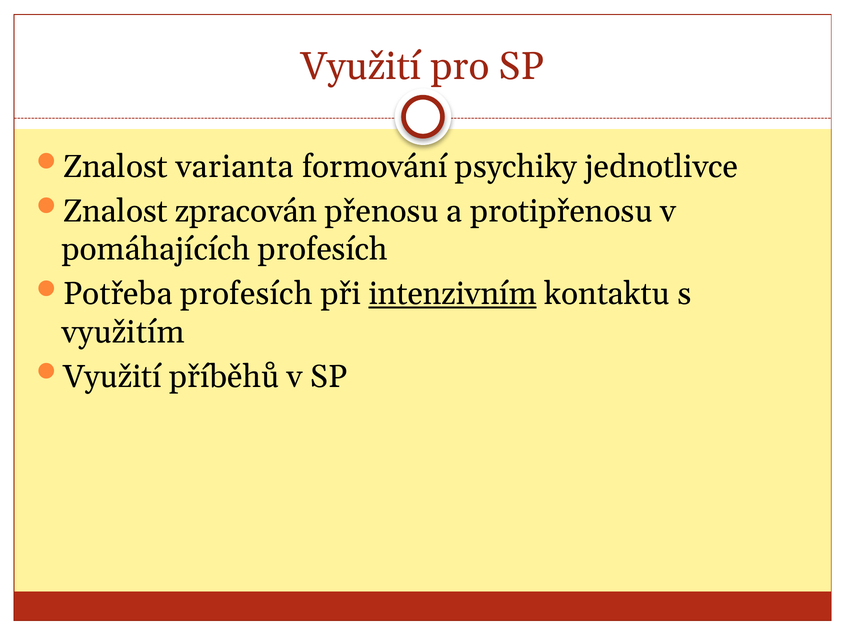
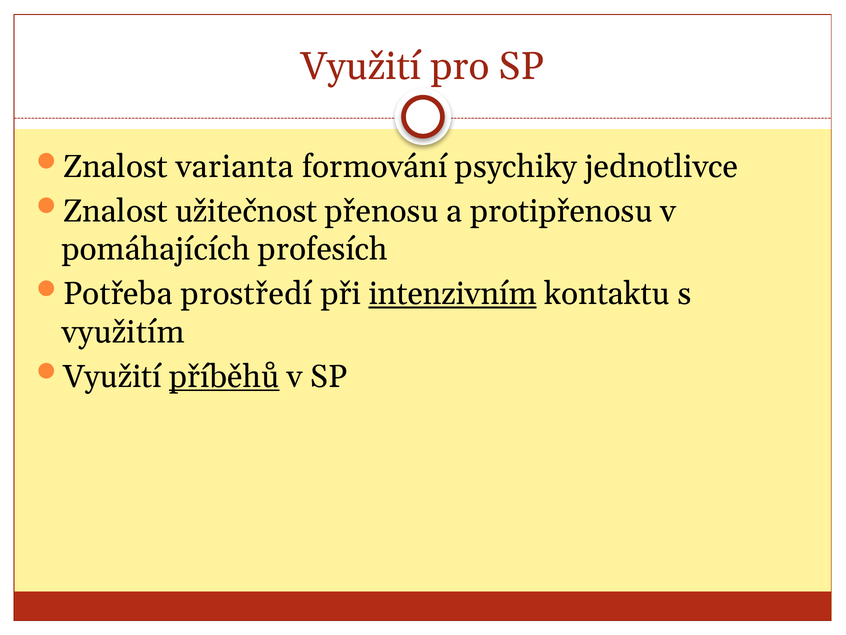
zpracován: zpracován -> užitečnost
Potřeba profesích: profesích -> prostředí
příběhů underline: none -> present
